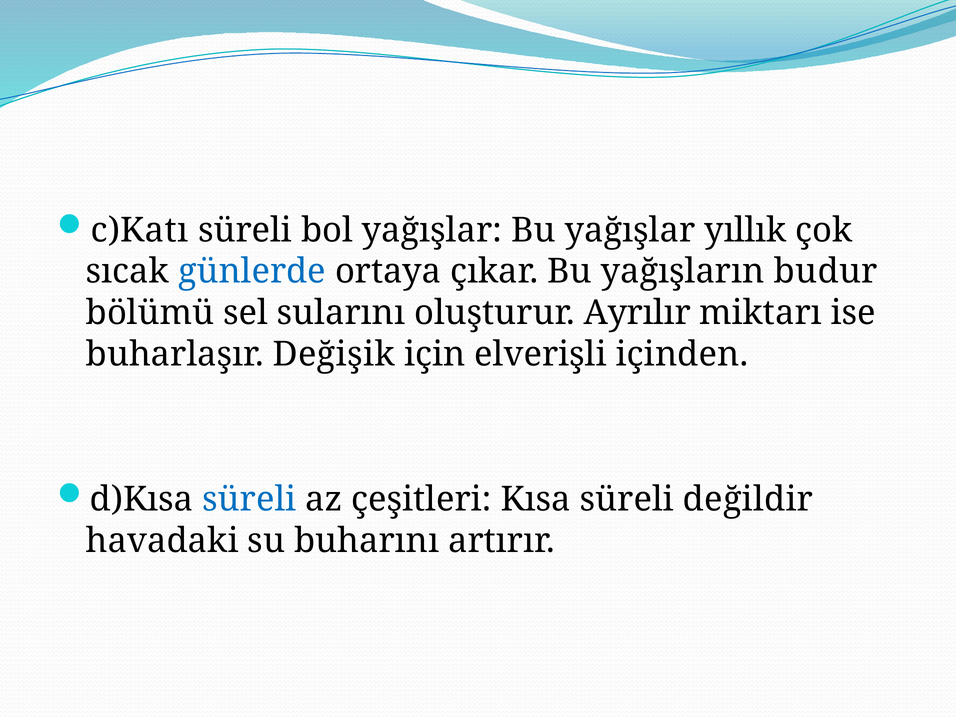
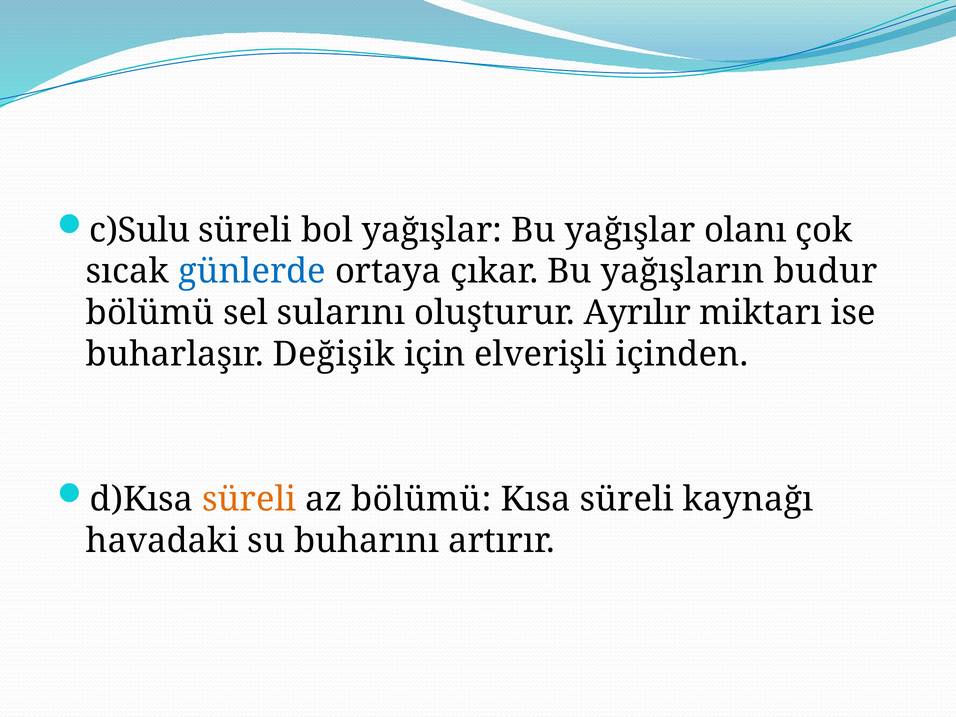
c)Katı: c)Katı -> c)Sulu
yıllık: yıllık -> olanı
süreli at (249, 499) colour: blue -> orange
az çeşitleri: çeşitleri -> bölümü
değildir: değildir -> kaynağı
